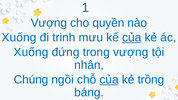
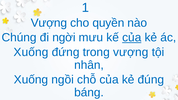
Xuống at (19, 38): Xuống -> Chúng
trinh: trinh -> ngời
Chúng at (31, 80): Chúng -> Xuống
của at (109, 80) underline: present -> none
trồng: trồng -> đúng
